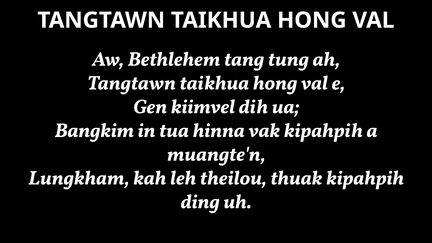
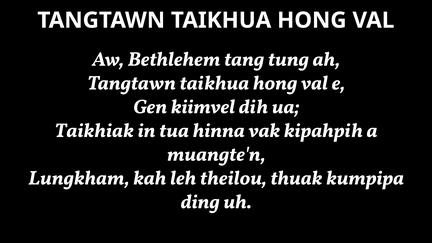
Bangkim: Bangkim -> Taikhiak
thuak kipahpih: kipahpih -> kumpipa
